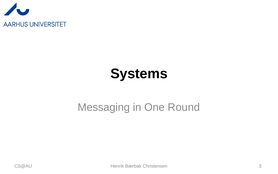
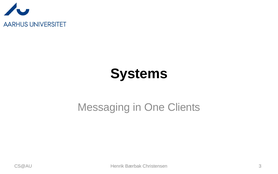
Round: Round -> Clients
